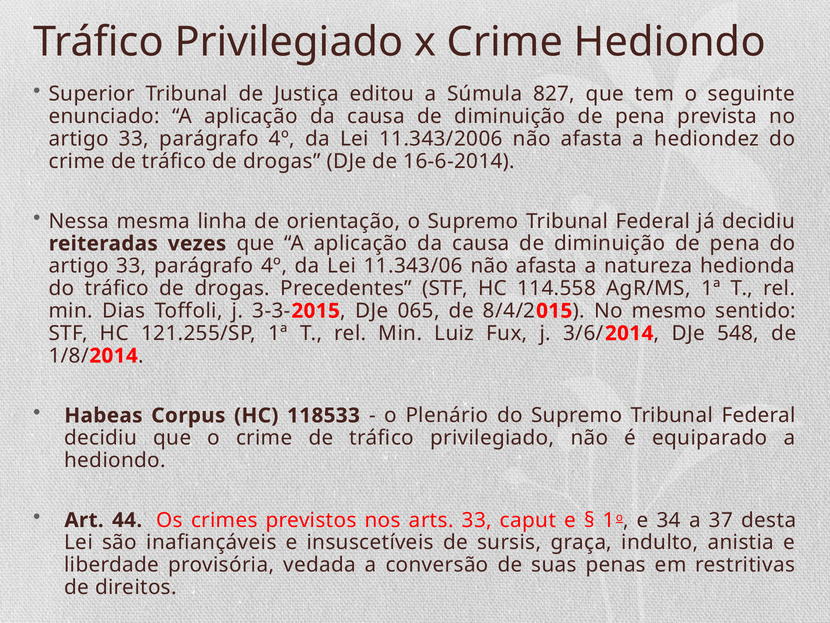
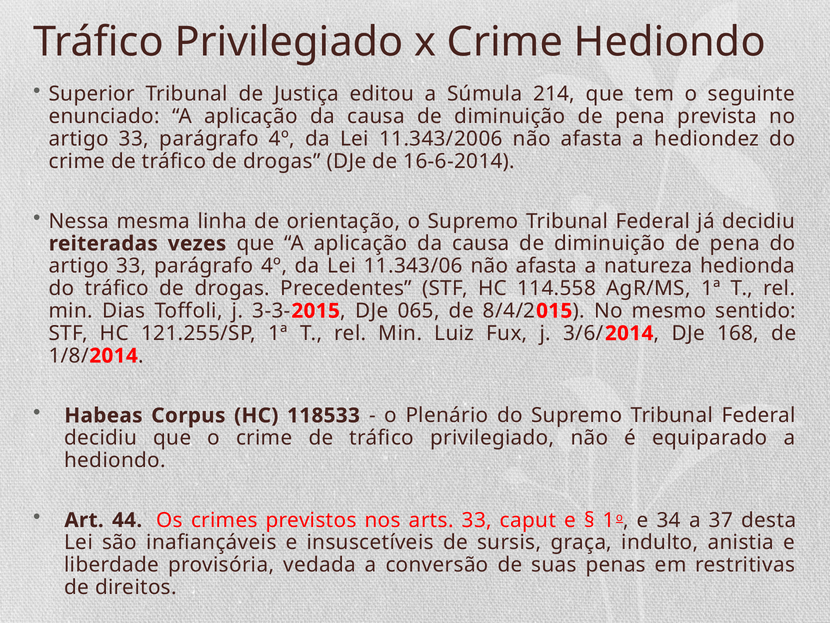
827: 827 -> 214
548: 548 -> 168
